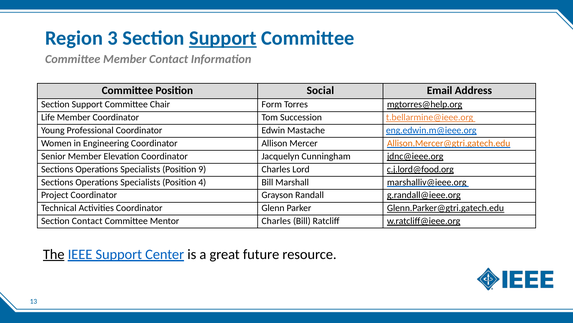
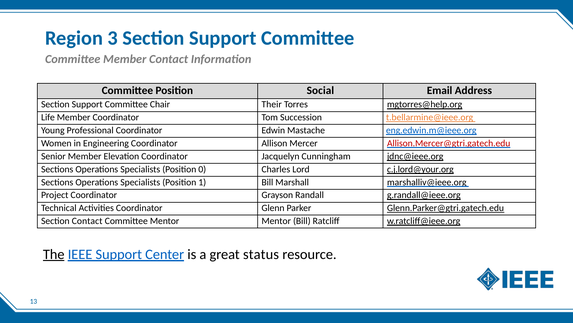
Support at (223, 38) underline: present -> none
Form: Form -> Their
Allison.Mercer@gtri.gatech.edu colour: orange -> red
9: 9 -> 0
c.j.lord@food.org: c.j.lord@food.org -> c.j.lord@your.org
4: 4 -> 1
Mentor Charles: Charles -> Mentor
future: future -> status
